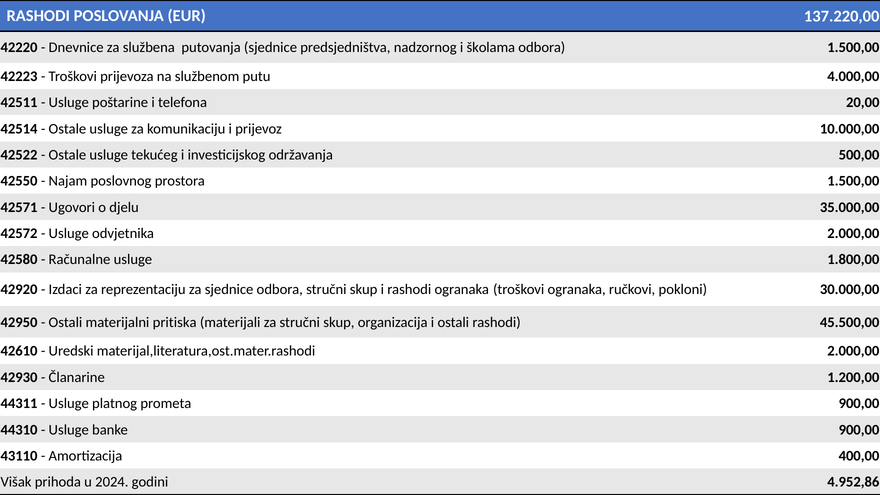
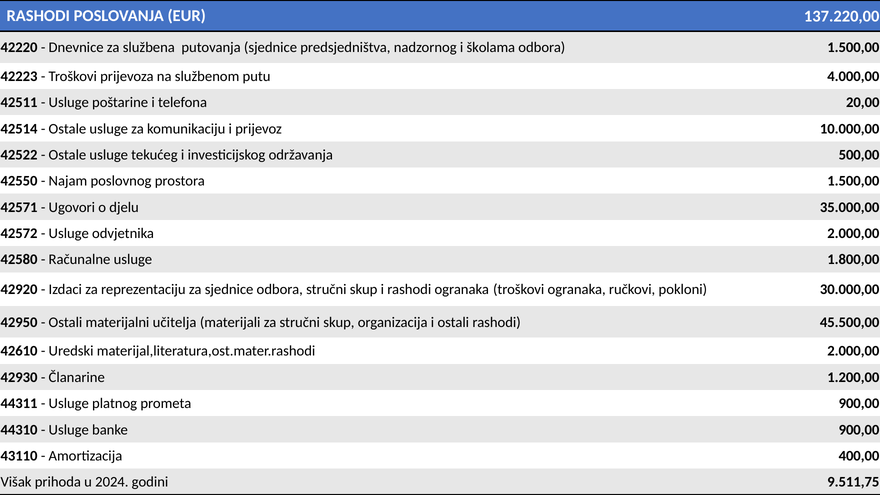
pritiska: pritiska -> učitelja
4.952,86: 4.952,86 -> 9.511,75
